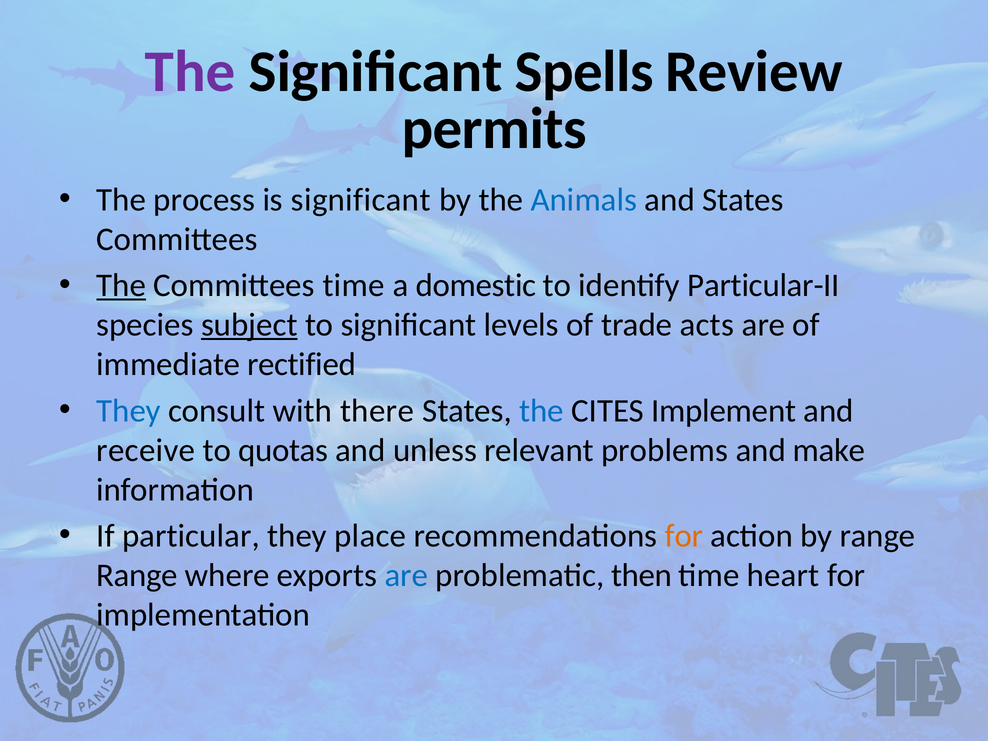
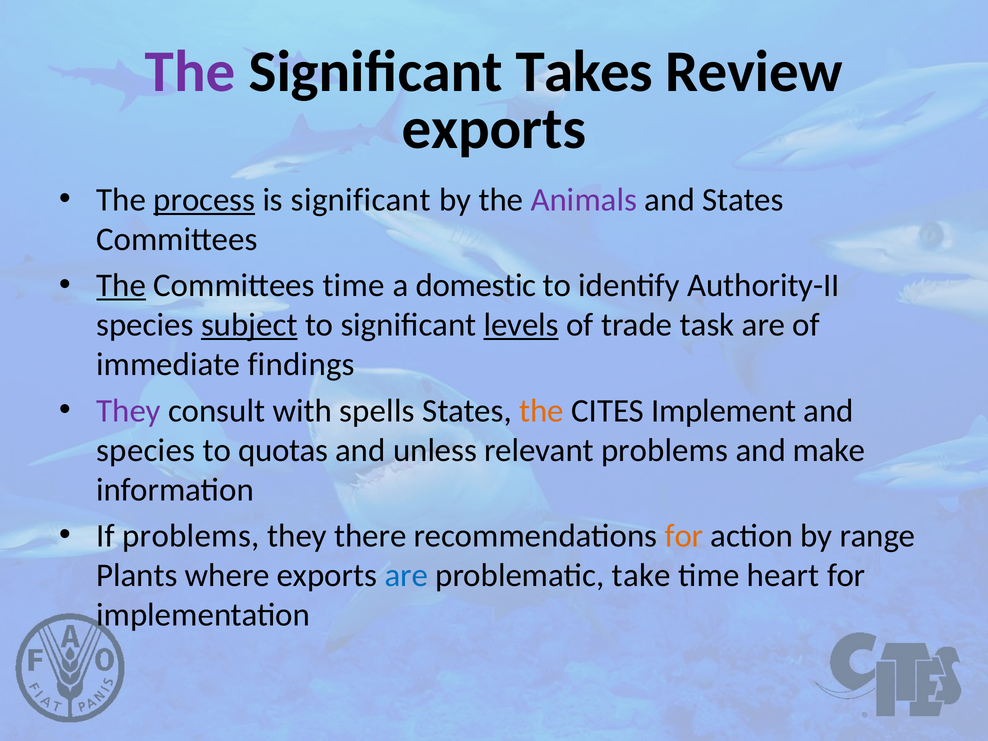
Spells: Spells -> Takes
permits at (494, 129): permits -> exports
process underline: none -> present
Animals colour: blue -> purple
Particular-II: Particular-II -> Authority-II
levels underline: none -> present
acts: acts -> task
rectified: rectified -> findings
They at (129, 411) colour: blue -> purple
there: there -> spells
the at (541, 411) colour: blue -> orange
receive at (146, 450): receive -> species
If particular: particular -> problems
place: place -> there
Range at (137, 575): Range -> Plants
then: then -> take
